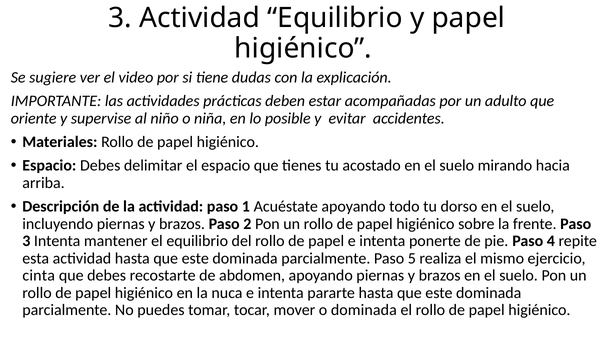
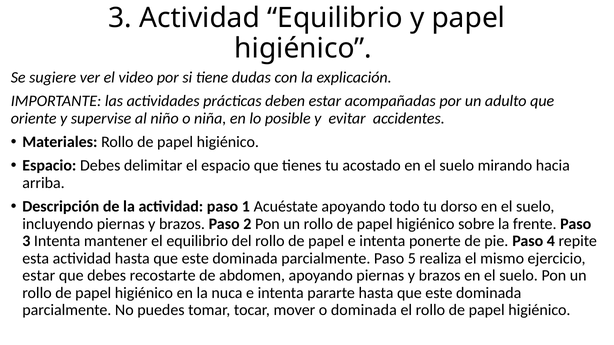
cinta at (39, 276): cinta -> estar
